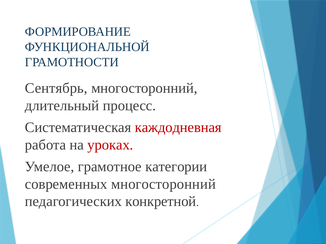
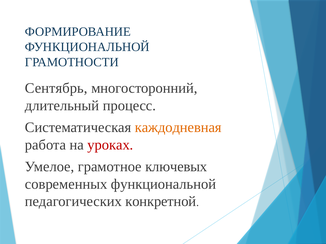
каждодневная colour: red -> orange
категории: категории -> ключевых
современных многосторонний: многосторонний -> функциональной
